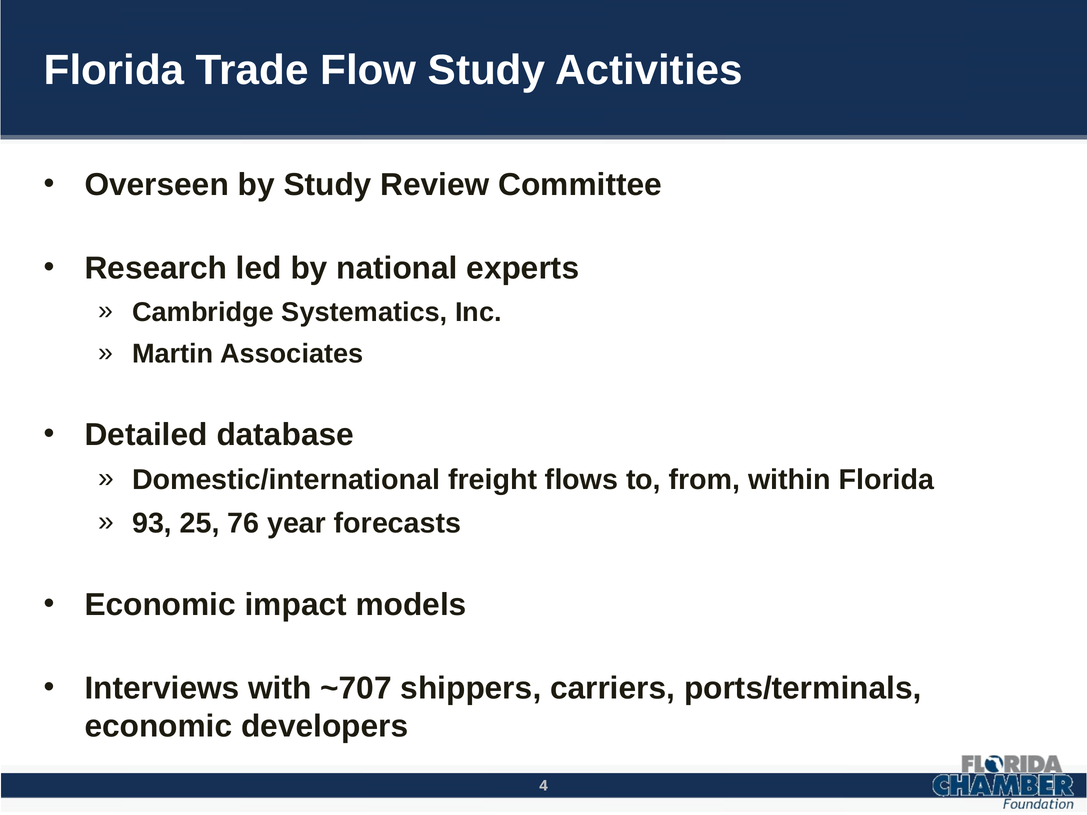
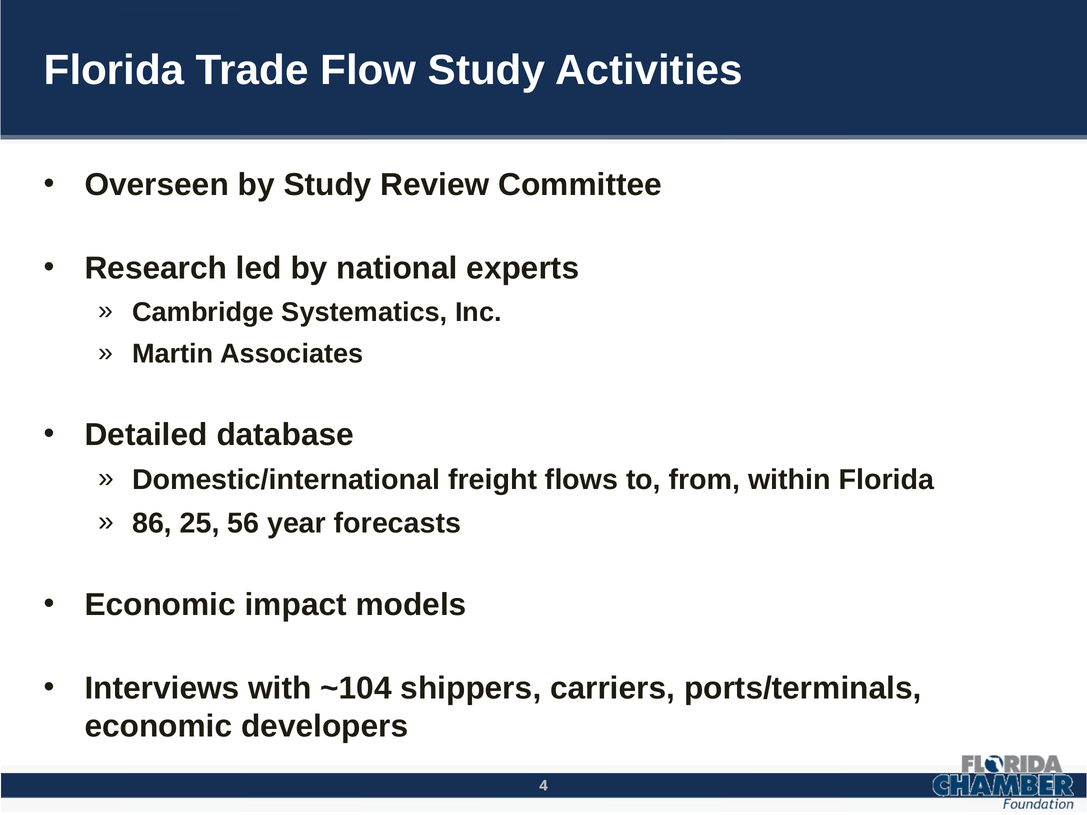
93: 93 -> 86
76: 76 -> 56
~707: ~707 -> ~104
